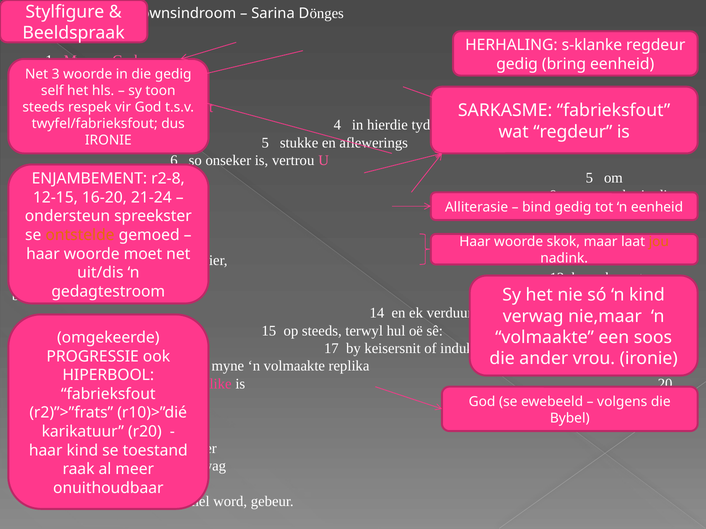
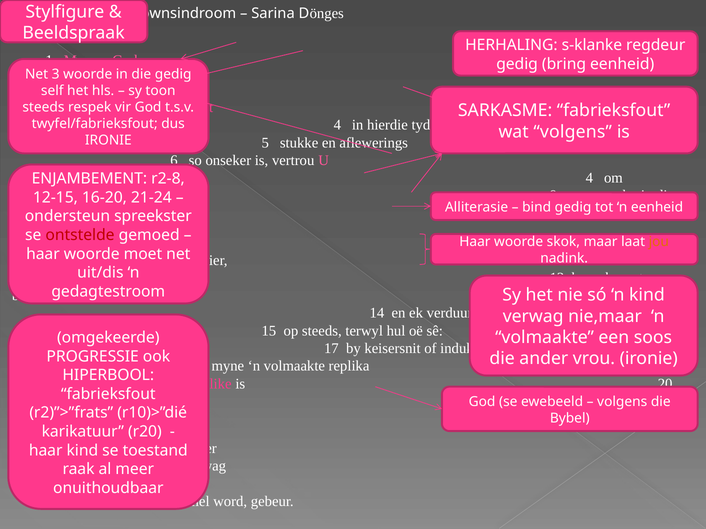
wat regdeur: regdeur -> volgens
5 at (589, 178): 5 -> 4
ontstelde colour: orange -> red
